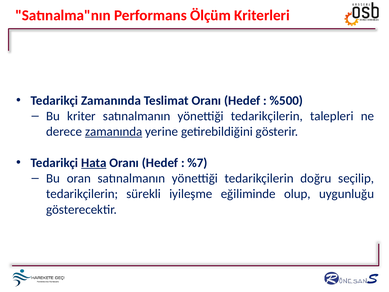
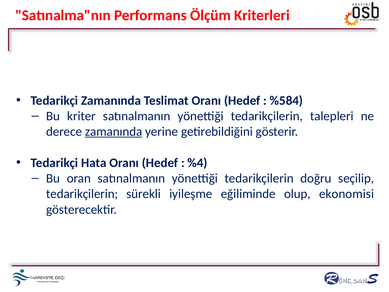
%500: %500 -> %584
Hata underline: present -> none
%7: %7 -> %4
uygunluğu: uygunluğu -> ekonomisi
